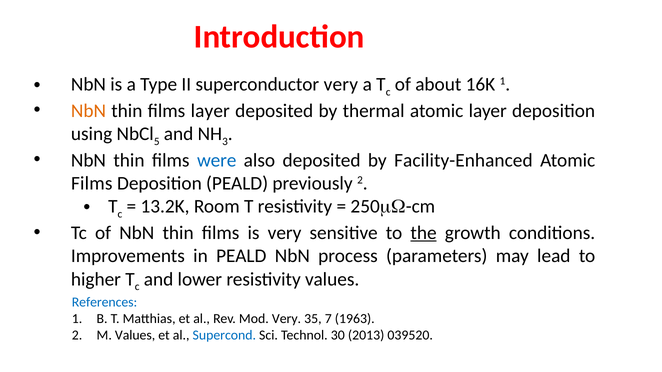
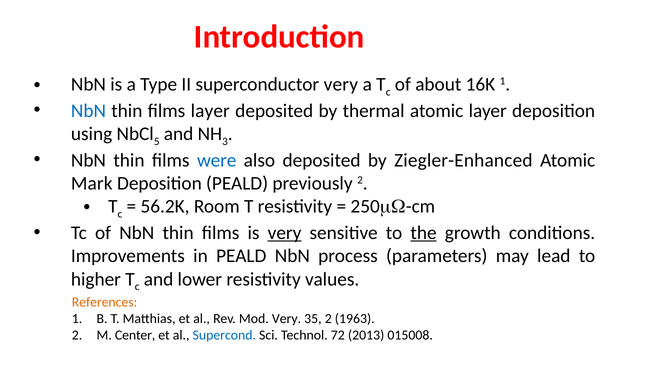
NbN at (88, 111) colour: orange -> blue
Facility-Enhanced: Facility-Enhanced -> Ziegler-Enhanced
Films at (92, 184): Films -> Mark
13.2K: 13.2K -> 56.2K
very at (285, 233) underline: none -> present
References colour: blue -> orange
35 7: 7 -> 2
M Values: Values -> Center
30: 30 -> 72
039520: 039520 -> 015008
